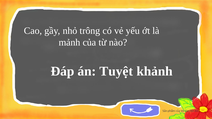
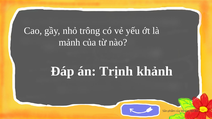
Tuyệt: Tuyệt -> Trịnh
